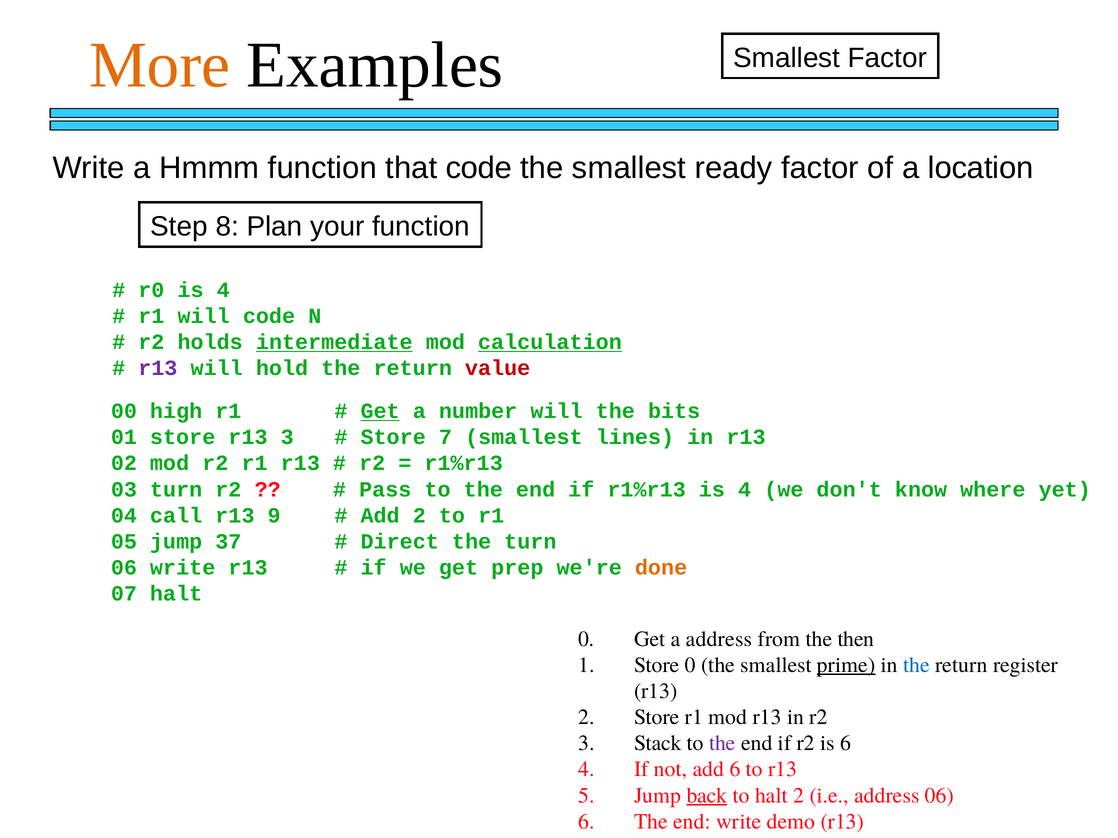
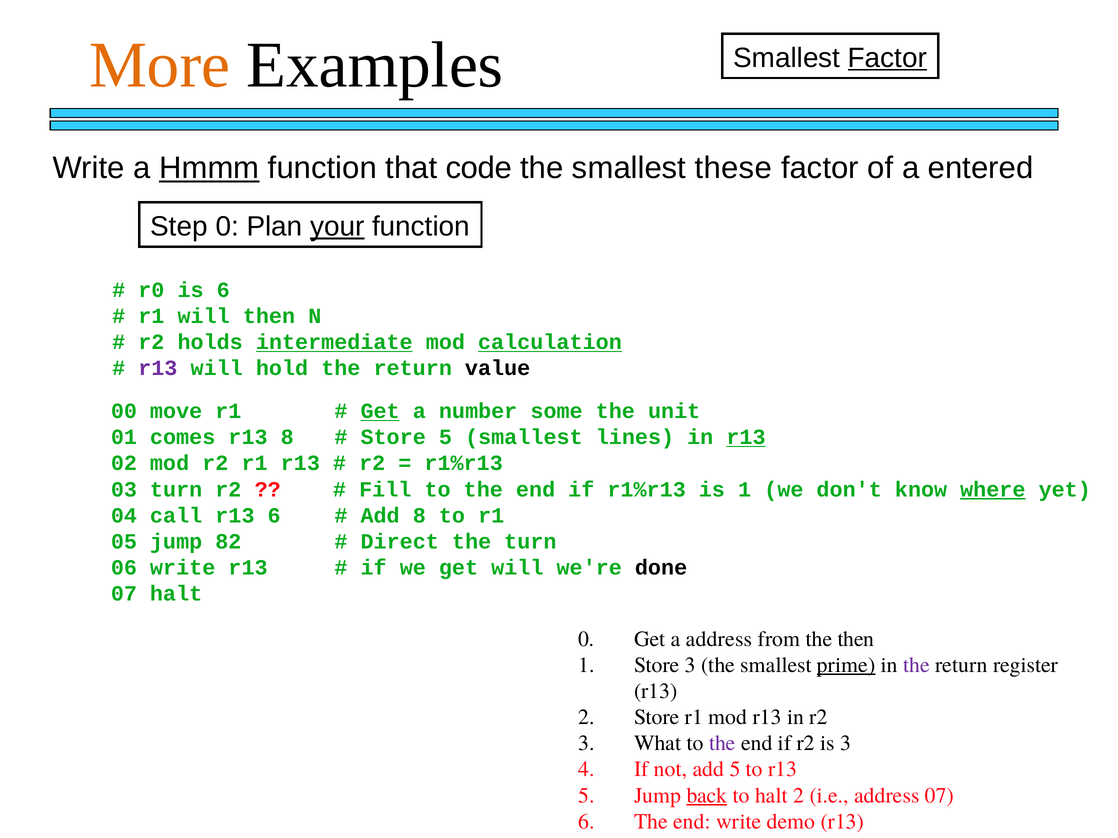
Factor at (887, 58) underline: none -> present
Hmmm underline: none -> present
ready: ready -> these
location: location -> entered
Step 8: 8 -> 0
your underline: none -> present
r0 is 4: 4 -> 6
will code: code -> then
value colour: red -> black
high: high -> move
number will: will -> some
bits: bits -> unit
01 store: store -> comes
r13 3: 3 -> 8
Store 7: 7 -> 5
r13 at (746, 437) underline: none -> present
Pass: Pass -> Fill
r1%r13 is 4: 4 -> 1
where underline: none -> present
r13 9: 9 -> 6
Add 2: 2 -> 8
37: 37 -> 82
get prep: prep -> will
done colour: orange -> black
Store 0: 0 -> 3
the at (916, 665) colour: blue -> purple
Stack: Stack -> What
is 6: 6 -> 3
add 6: 6 -> 5
address 06: 06 -> 07
